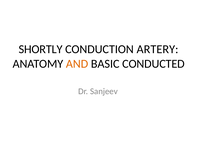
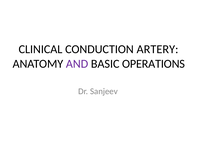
SHORTLY: SHORTLY -> CLINICAL
AND colour: orange -> purple
CONDUCTED: CONDUCTED -> OPERATIONS
